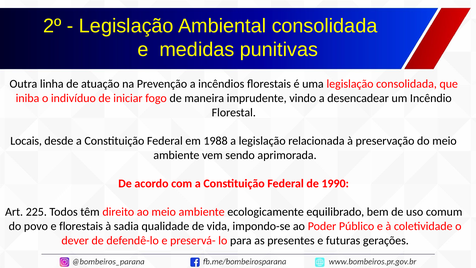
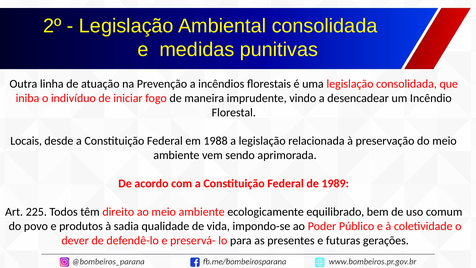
1990: 1990 -> 1989
e florestais: florestais -> produtos
